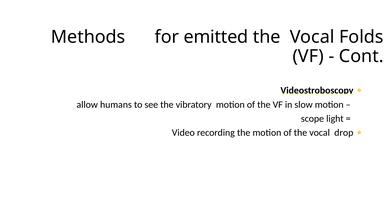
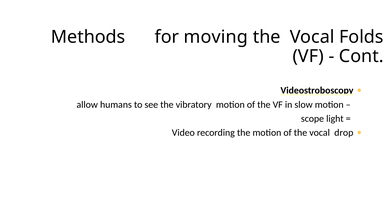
emitted: emitted -> moving
